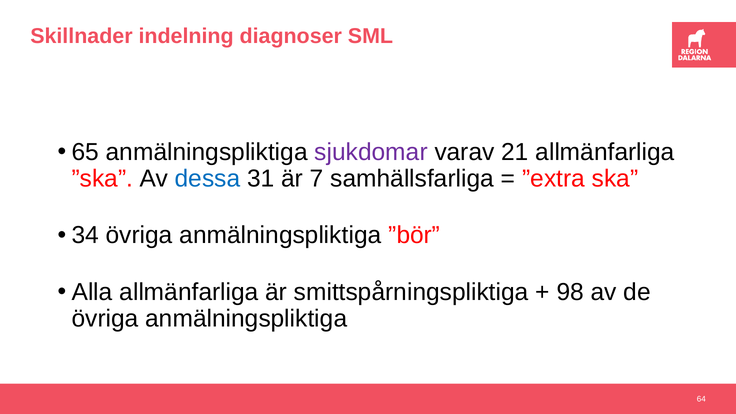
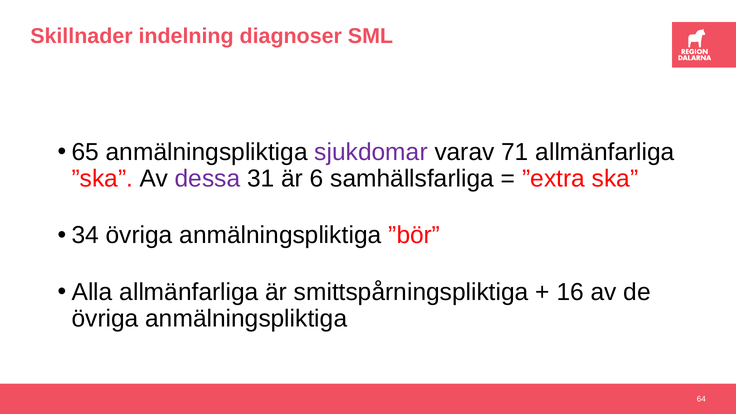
21: 21 -> 71
dessa colour: blue -> purple
7: 7 -> 6
98: 98 -> 16
